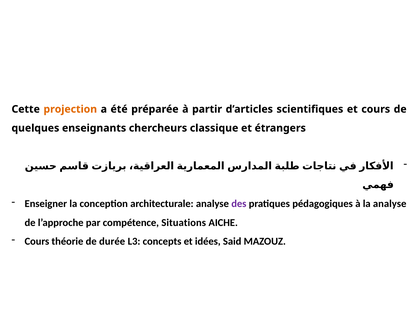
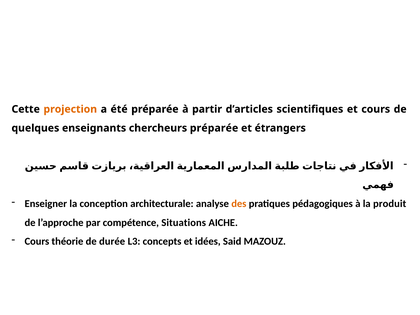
chercheurs classique: classique -> préparée
des colour: purple -> orange
la analyse: analyse -> produit
